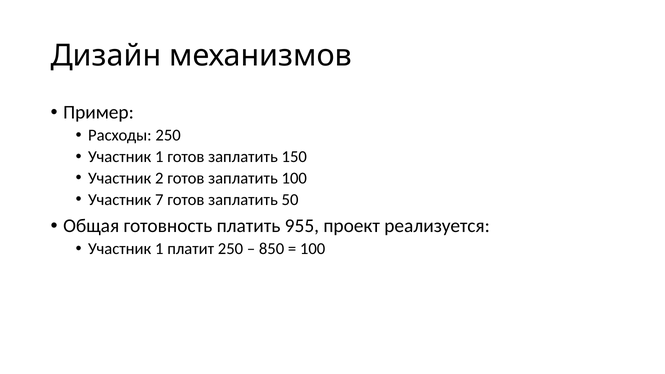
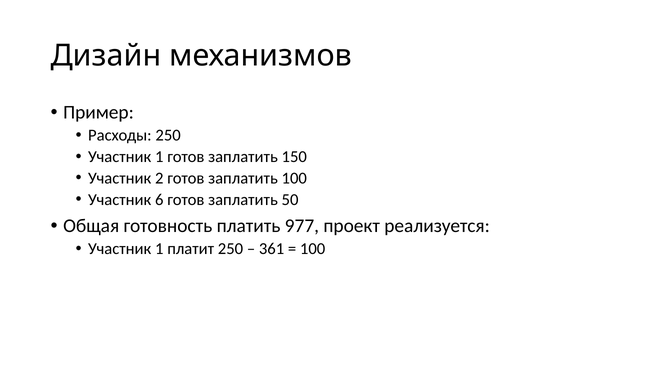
7: 7 -> 6
955: 955 -> 977
850: 850 -> 361
